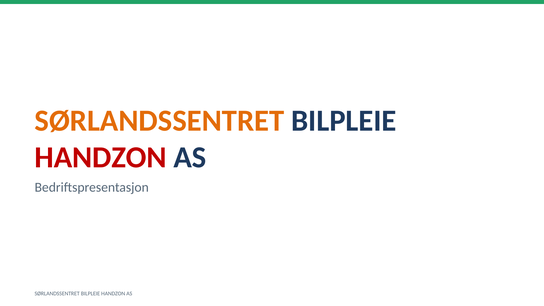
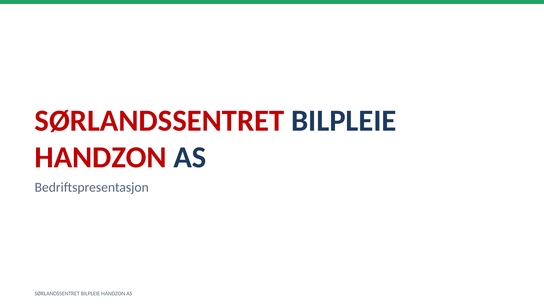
SØRLANDSSENTRET at (159, 121) colour: orange -> red
